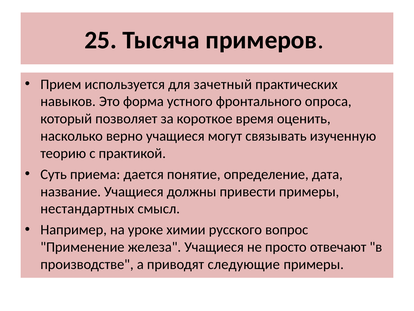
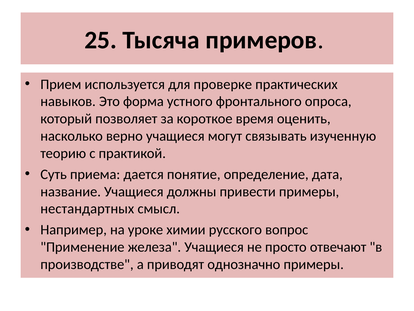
зачетный: зачетный -> проверке
следующие: следующие -> однозначно
